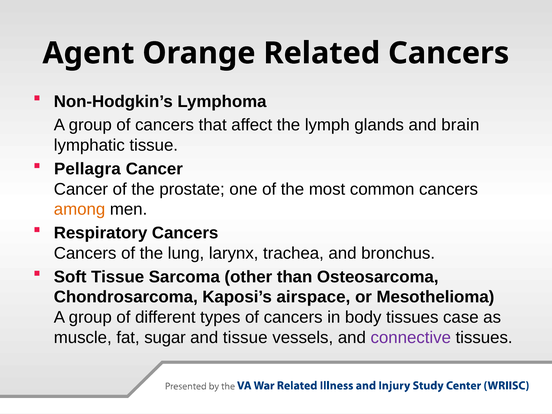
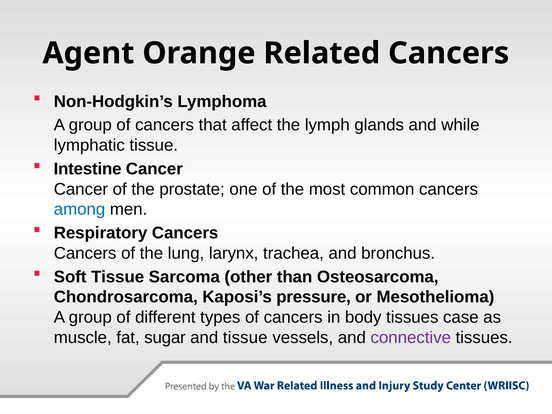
brain: brain -> while
Pellagra: Pellagra -> Intestine
among colour: orange -> blue
airspace: airspace -> pressure
